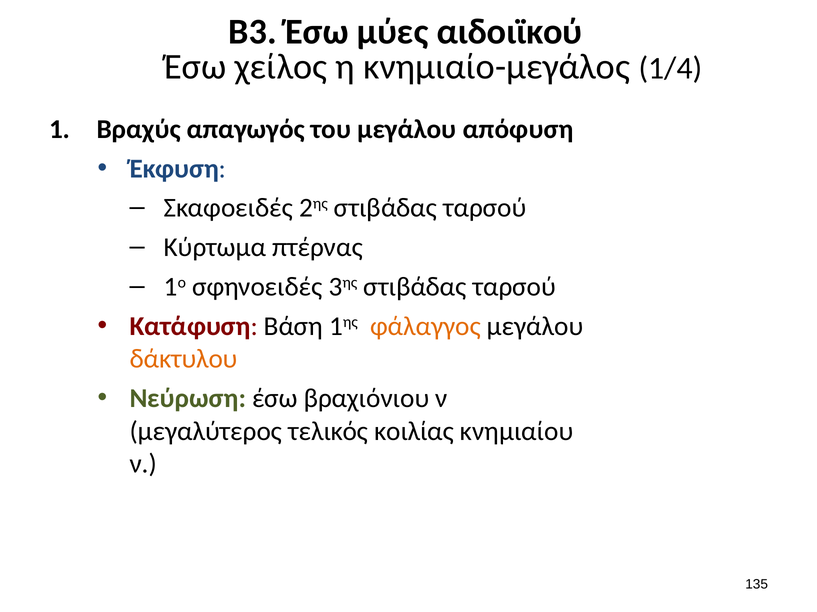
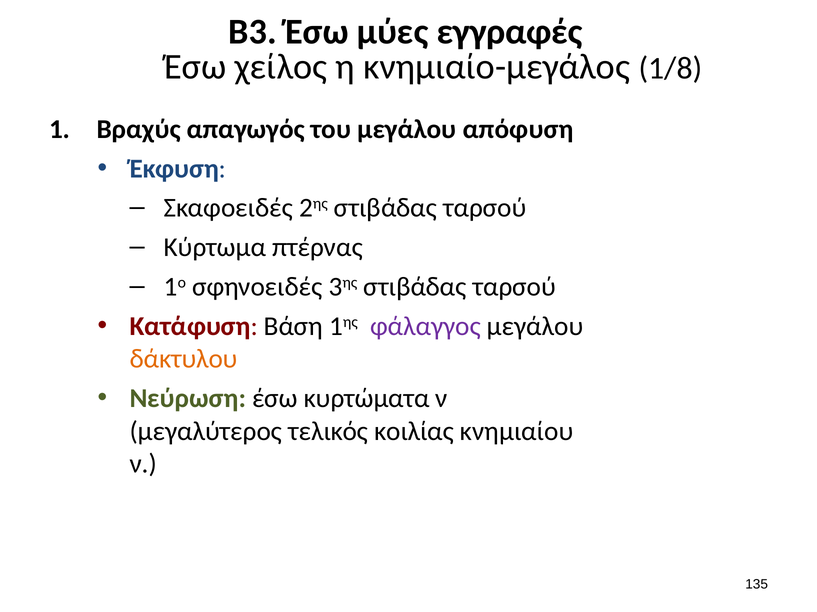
αιδοιϊκού: αιδοιϊκού -> εγγραφές
1/4: 1/4 -> 1/8
φάλαγγος colour: orange -> purple
βραχιόνιου: βραχιόνιου -> κυρτώματα
